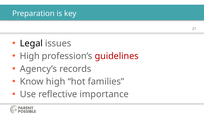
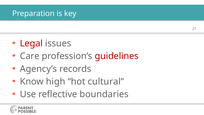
Legal colour: black -> red
High at (30, 56): High -> Care
families: families -> cultural
importance: importance -> boundaries
